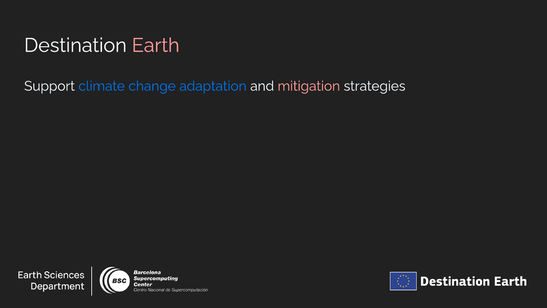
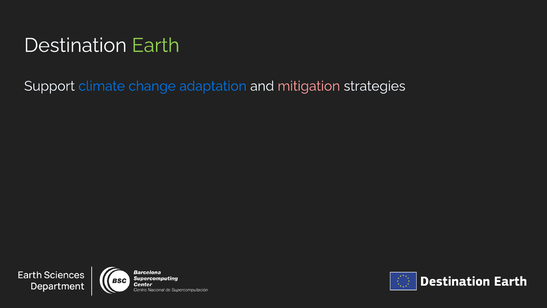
Earth colour: pink -> light green
